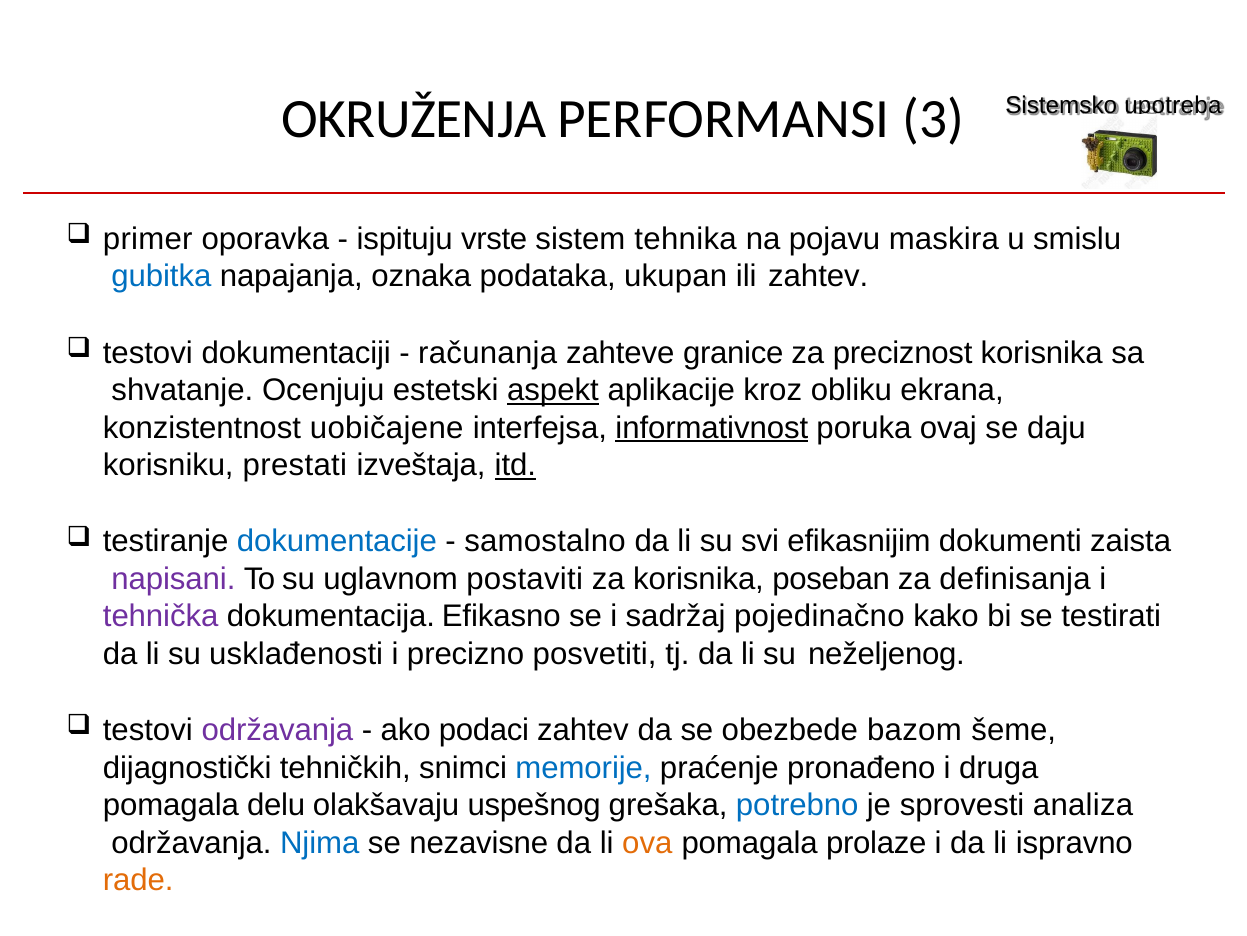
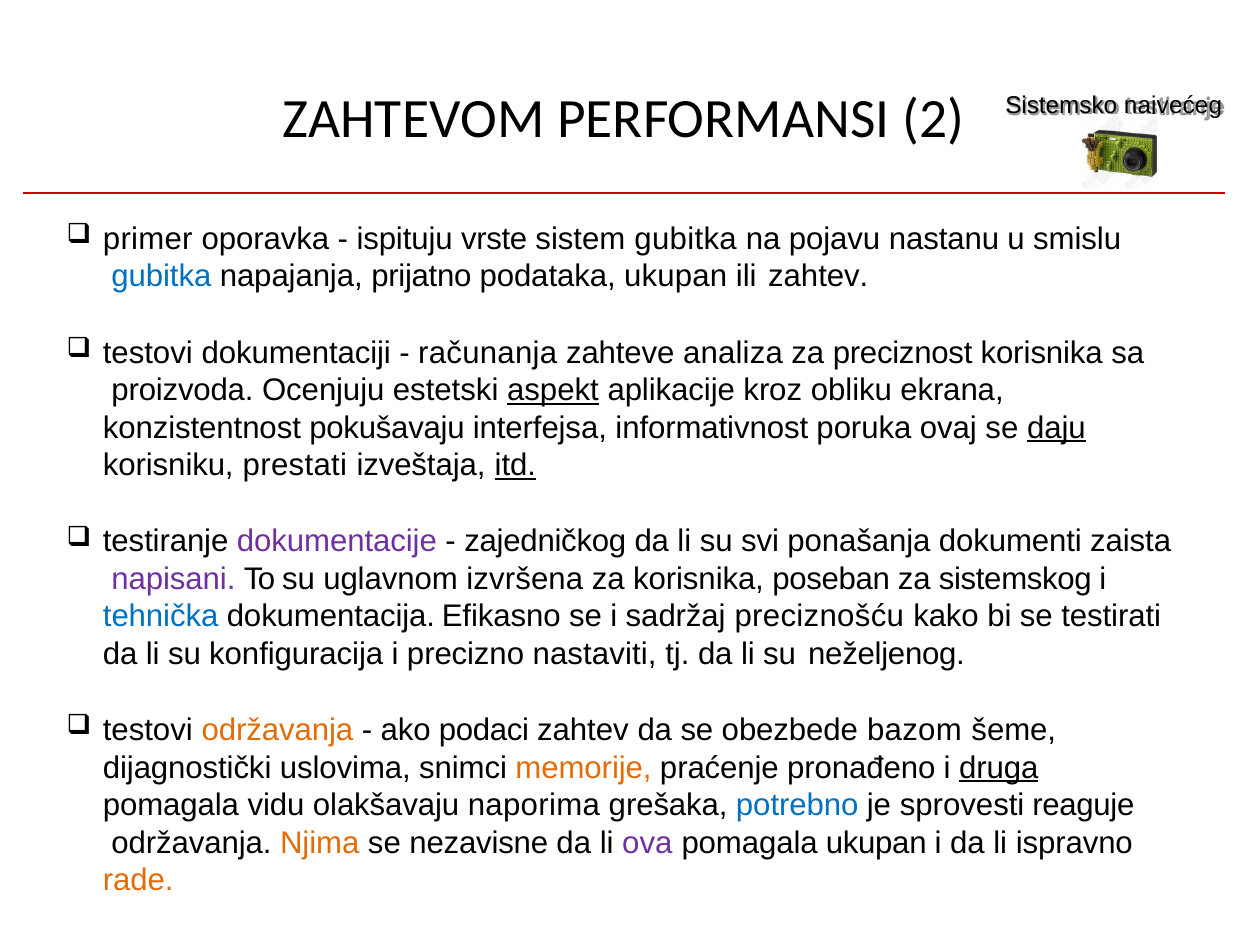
upotreba: upotreba -> najvećeg
OKRUŽENJA: OKRUŽENJA -> ZAHTEVOM
3: 3 -> 2
sistem tehnika: tehnika -> gubitka
maskira: maskira -> nastanu
oznaka: oznaka -> prijatno
granice: granice -> analiza
shvatanje: shvatanje -> proizvoda
uobičajene: uobičajene -> pokušavaju
informativnost underline: present -> none
daju underline: none -> present
dokumentacije colour: blue -> purple
samostalno: samostalno -> zajedničkog
efikasnijim: efikasnijim -> ponašanja
postaviti: postaviti -> izvršena
definisanja: definisanja -> sistemskog
tehnička colour: purple -> blue
pojedinačno: pojedinačno -> preciznošću
usklađenosti: usklađenosti -> konfiguracija
posvetiti: posvetiti -> nastaviti
održavanja at (277, 730) colour: purple -> orange
tehničkih: tehničkih -> uslovima
memorije colour: blue -> orange
druga underline: none -> present
delu: delu -> vidu
uspešnog: uspešnog -> naporima
analiza: analiza -> reaguje
Njima colour: blue -> orange
ova colour: orange -> purple
pomagala prolaze: prolaze -> ukupan
